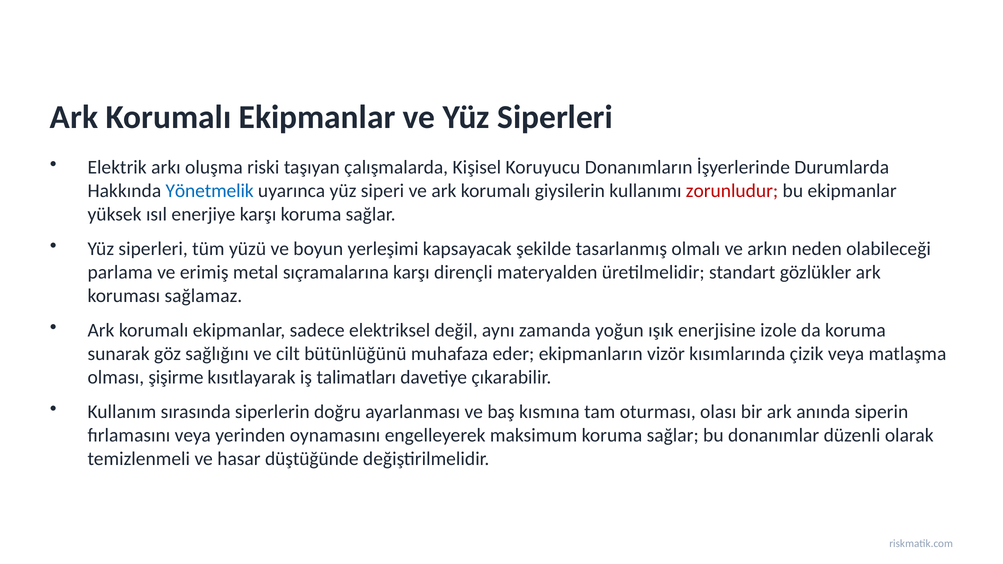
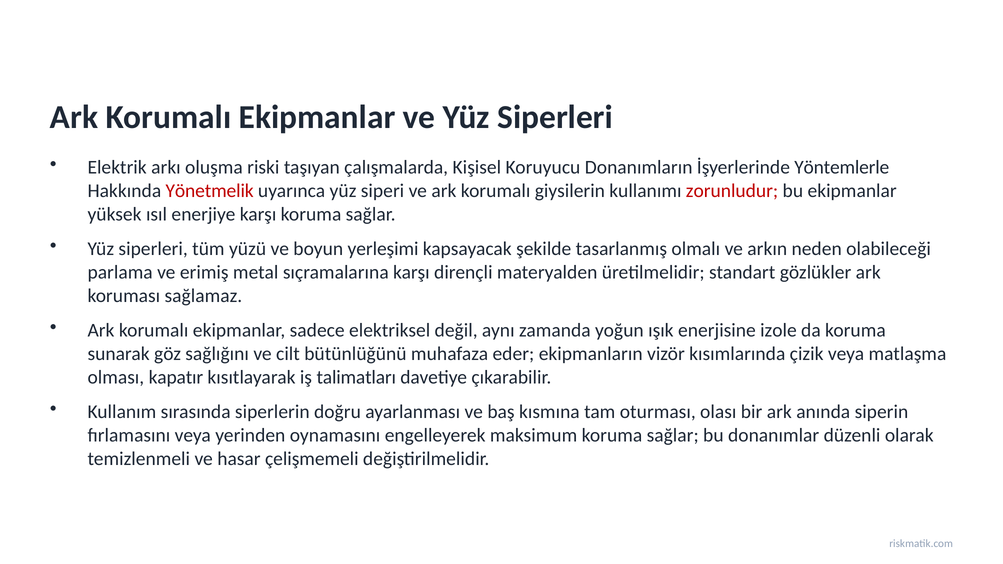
Durumlarda: Durumlarda -> Yöntemlerle
Yönetmelik colour: blue -> red
şişirme: şişirme -> kapatır
düştüğünde: düştüğünde -> çelişmemeli
